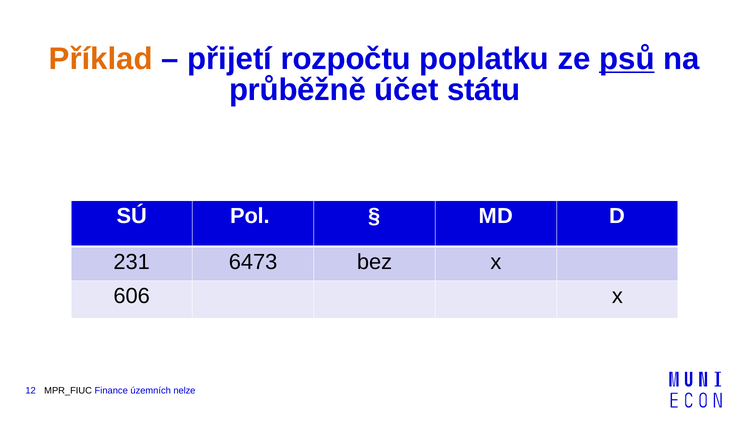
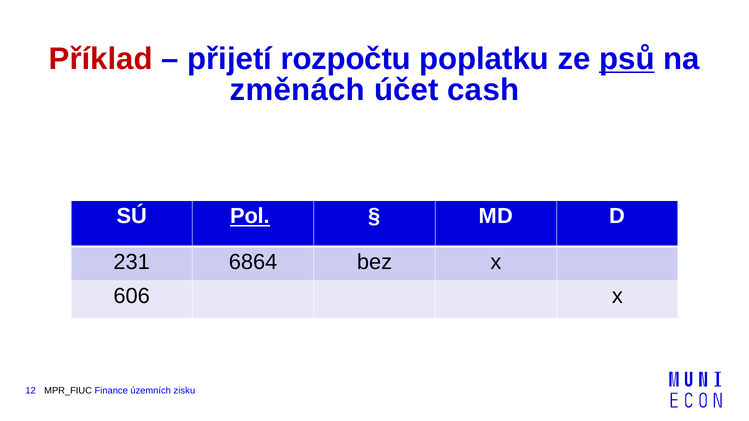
Příklad colour: orange -> red
průběžně: průběžně -> změnách
státu: státu -> cash
Pol underline: none -> present
6473: 6473 -> 6864
nelze: nelze -> zisku
